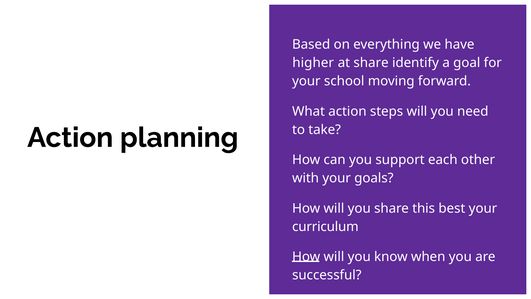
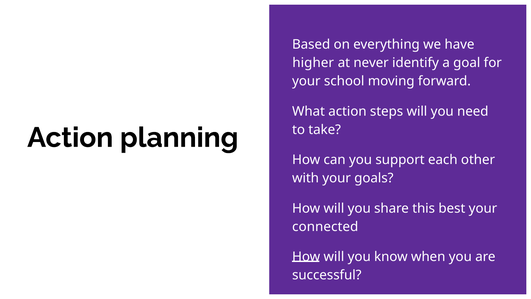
at share: share -> never
curriculum: curriculum -> connected
